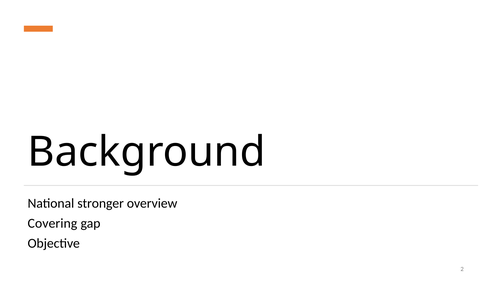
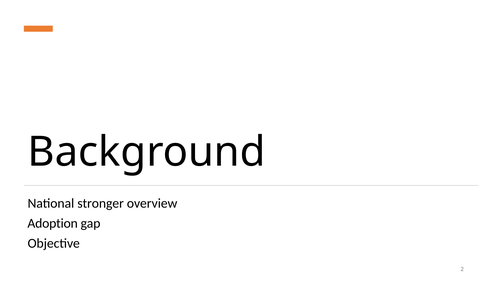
Covering: Covering -> Adoption
